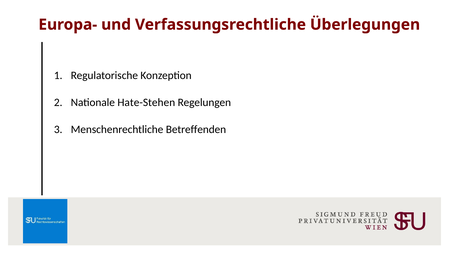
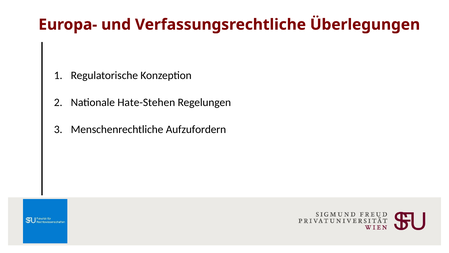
Betreffenden: Betreffenden -> Aufzufordern
